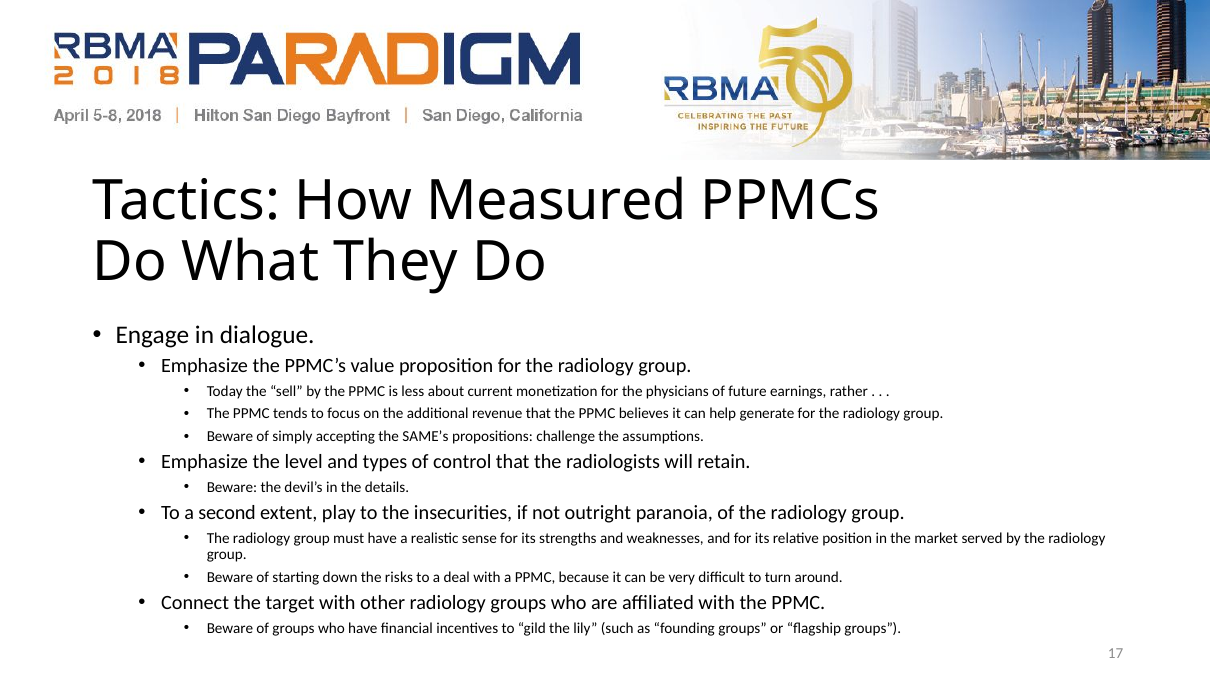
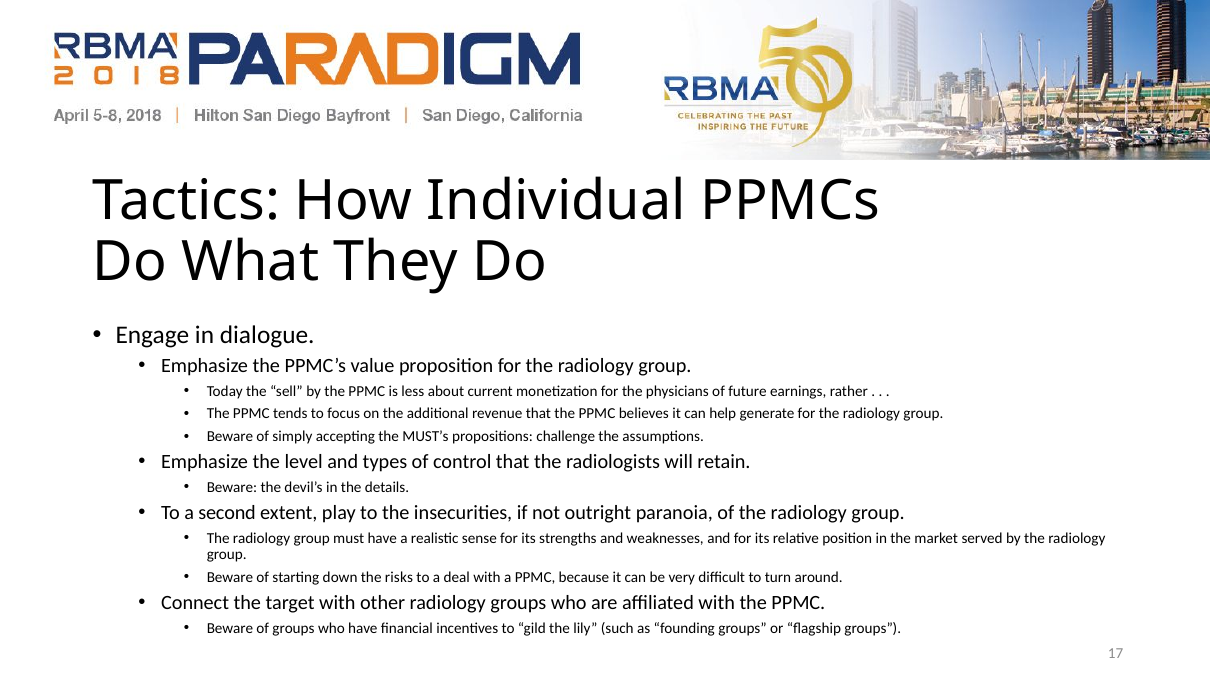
Measured: Measured -> Individual
SAME’s: SAME’s -> MUST’s
